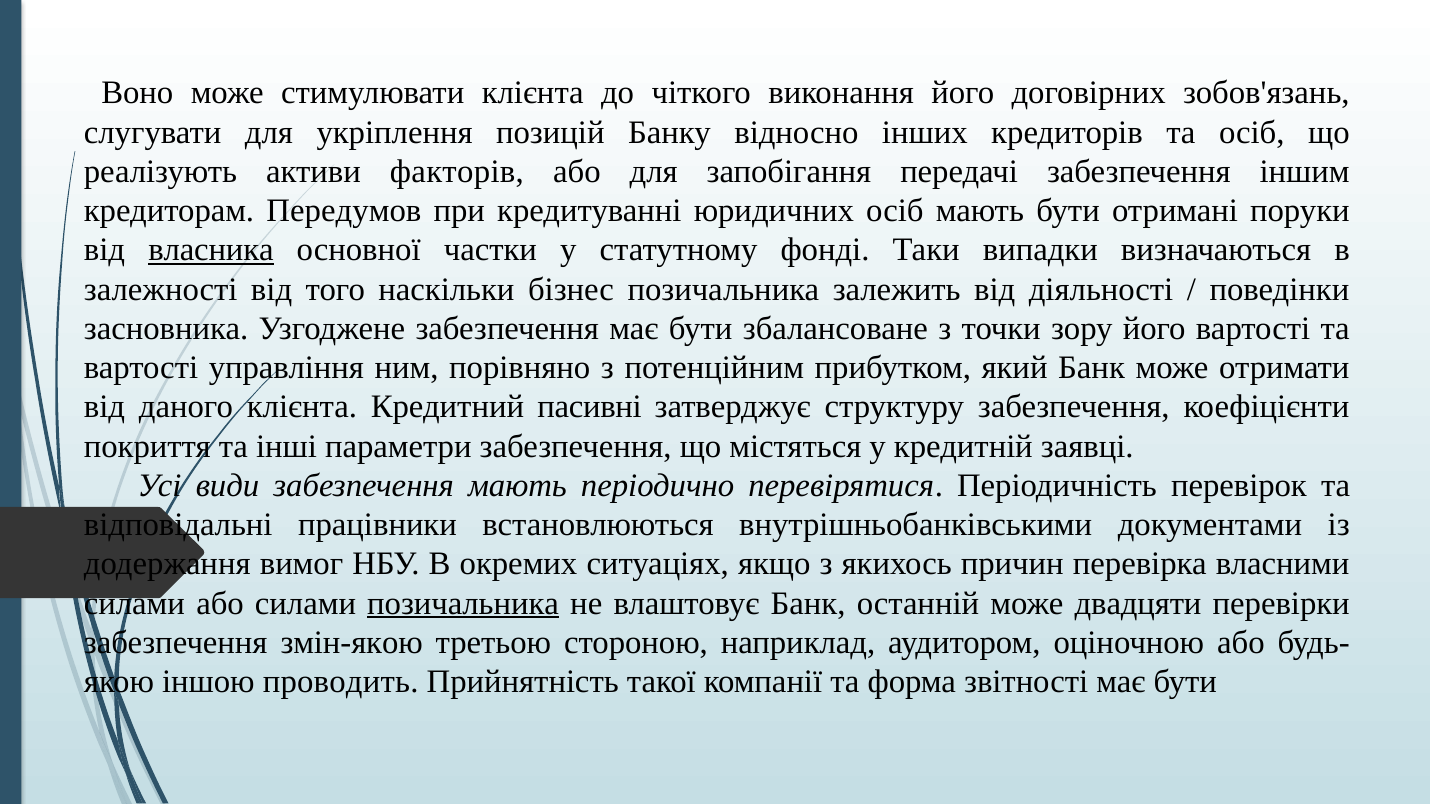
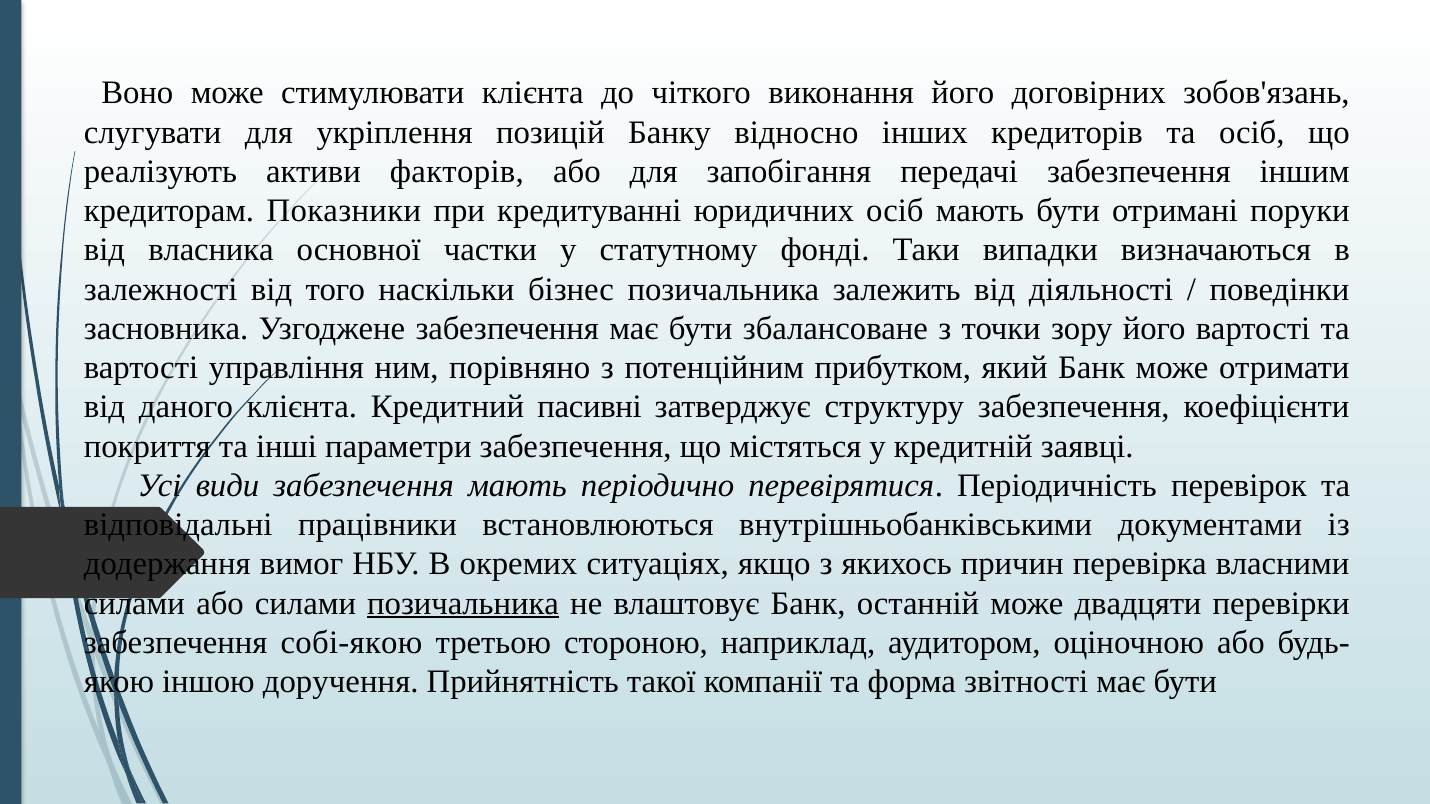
Передумов: Передумов -> Показники
власника underline: present -> none
змін-якою: змін-якою -> собі-якою
проводить: проводить -> доручення
